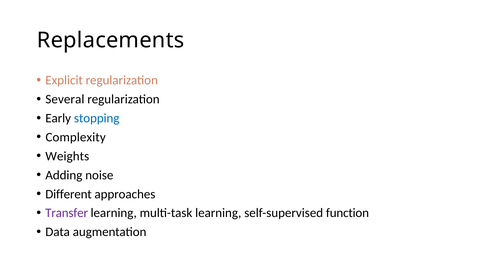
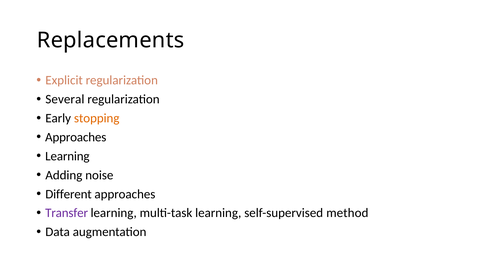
stopping colour: blue -> orange
Complexity at (76, 137): Complexity -> Approaches
Weights at (67, 156): Weights -> Learning
function: function -> method
